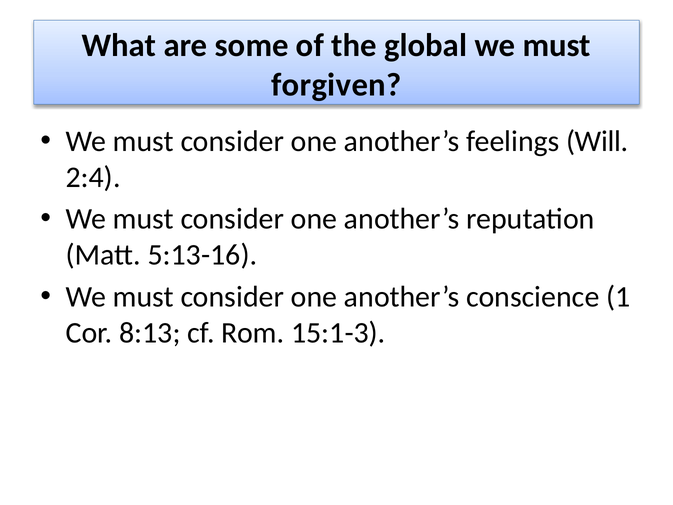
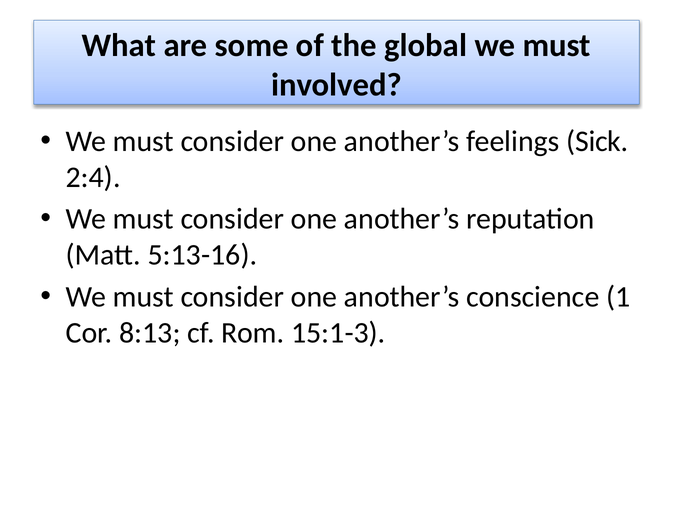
forgiven: forgiven -> involved
Will: Will -> Sick
